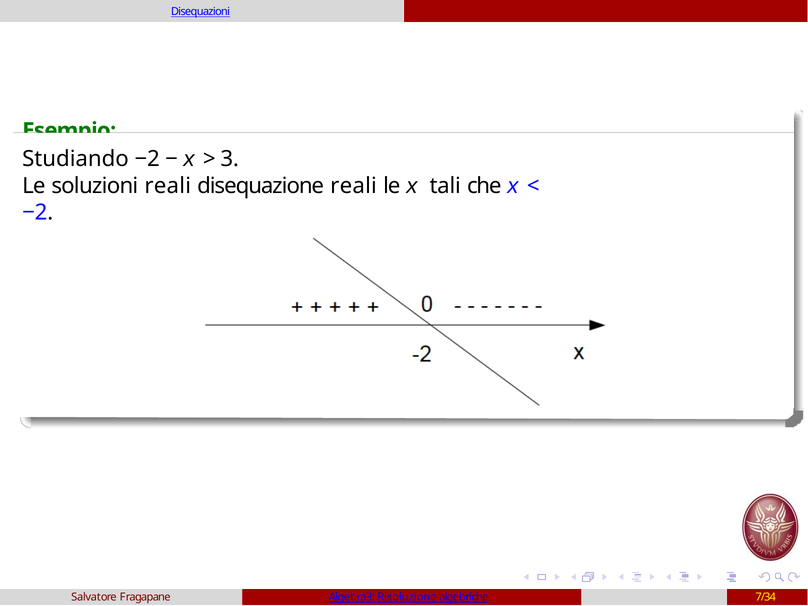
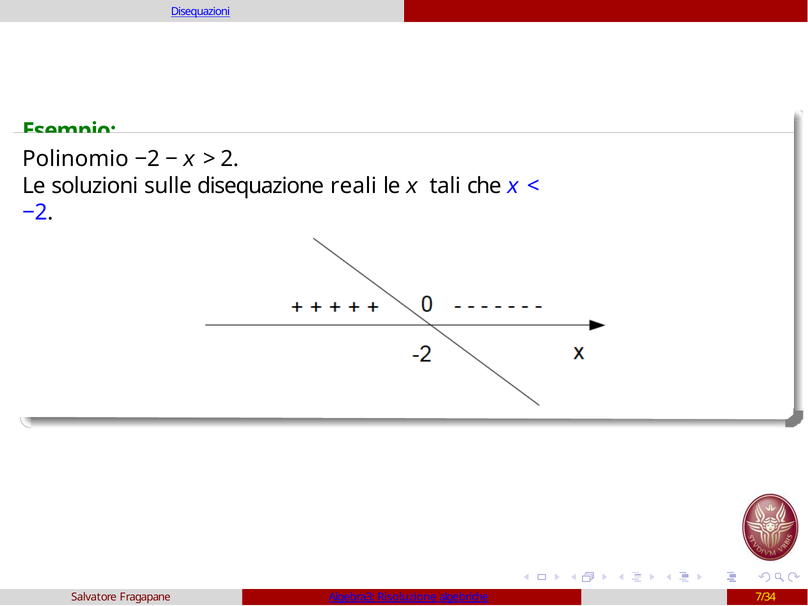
Studiando: Studiando -> Polinomio
3: 3 -> 2
soluzioni reali: reali -> sulle
